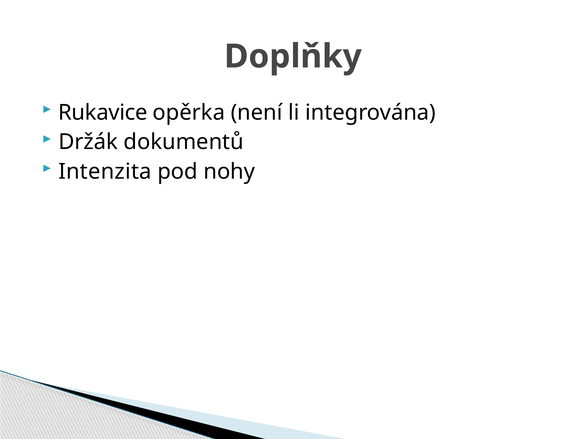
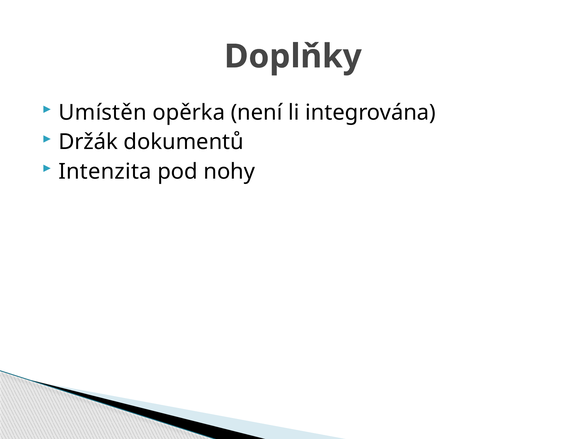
Rukavice: Rukavice -> Umístěn
